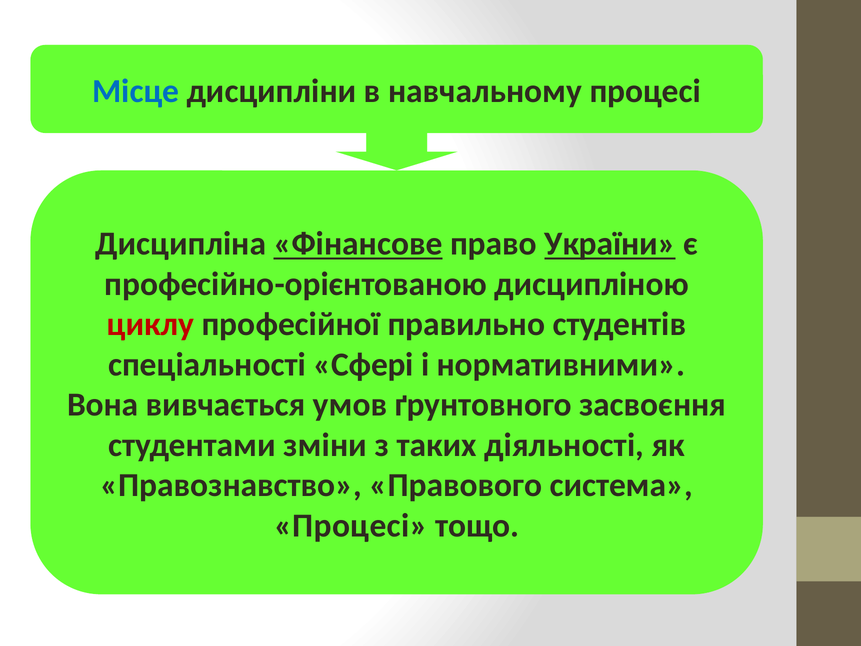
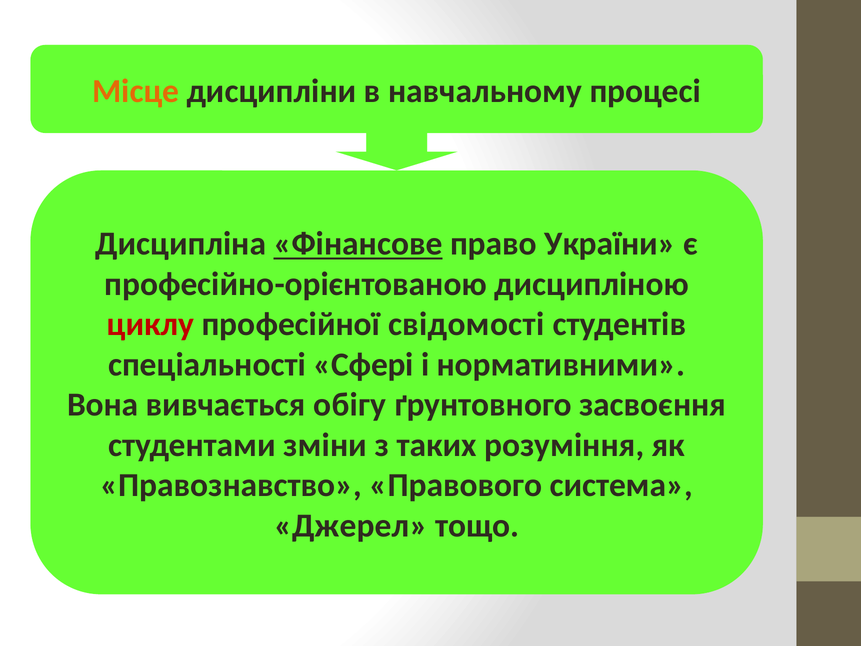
Місце colour: blue -> orange
України underline: present -> none
правильно: правильно -> свiдомостi
умов: умов -> обігу
діяльності: діяльності -> розуміння
Процесі at (351, 525): Процесі -> Джерел
